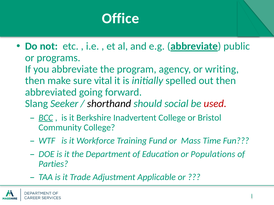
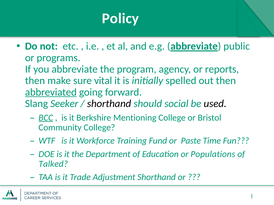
Office: Office -> Policy
writing: writing -> reports
abbreviated underline: none -> present
used colour: red -> black
Inadvertent: Inadvertent -> Mentioning
Mass: Mass -> Paste
Parties: Parties -> Talked
Adjustment Applicable: Applicable -> Shorthand
